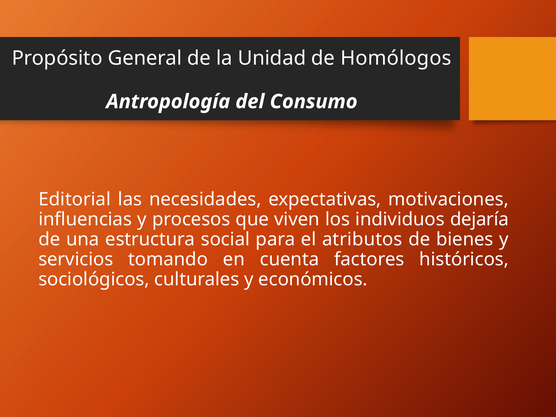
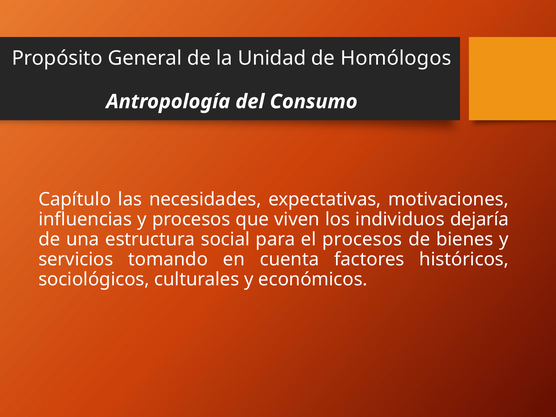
Editorial: Editorial -> Capítulo
el atributos: atributos -> procesos
